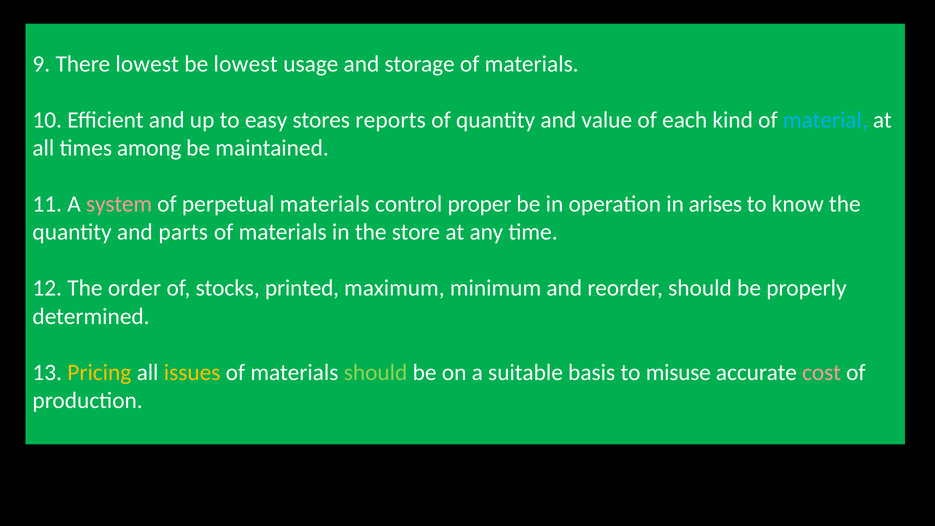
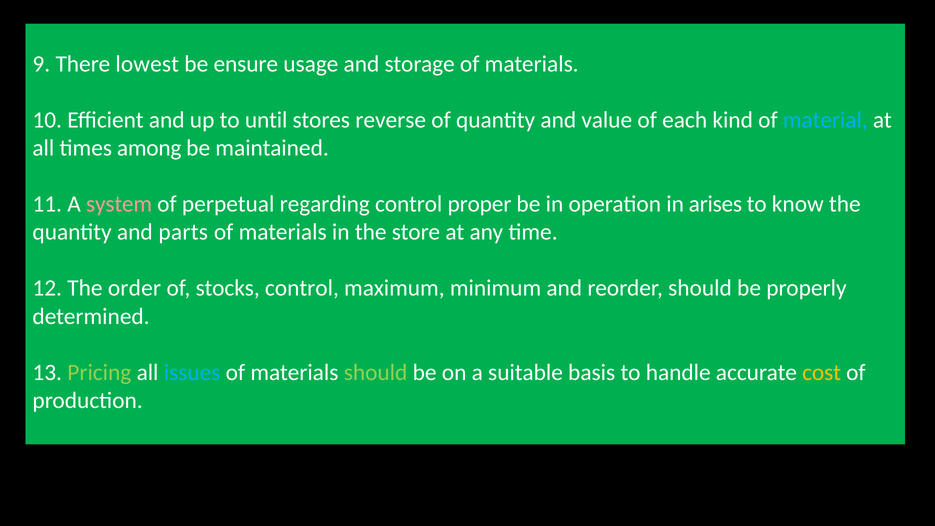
be lowest: lowest -> ensure
easy: easy -> until
reports: reports -> reverse
perpetual materials: materials -> regarding
stocks printed: printed -> control
Pricing colour: yellow -> light green
issues colour: yellow -> light blue
misuse: misuse -> handle
cost colour: pink -> yellow
